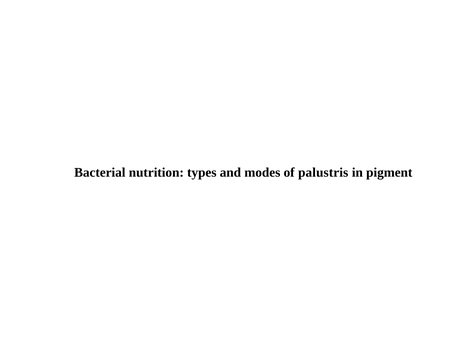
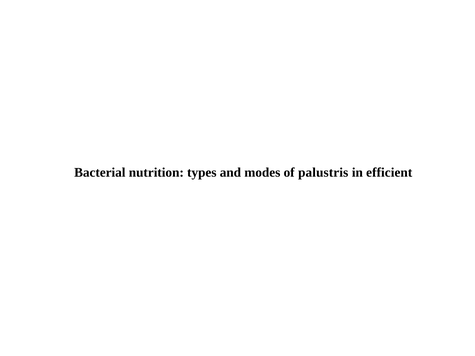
pigment: pigment -> efficient
